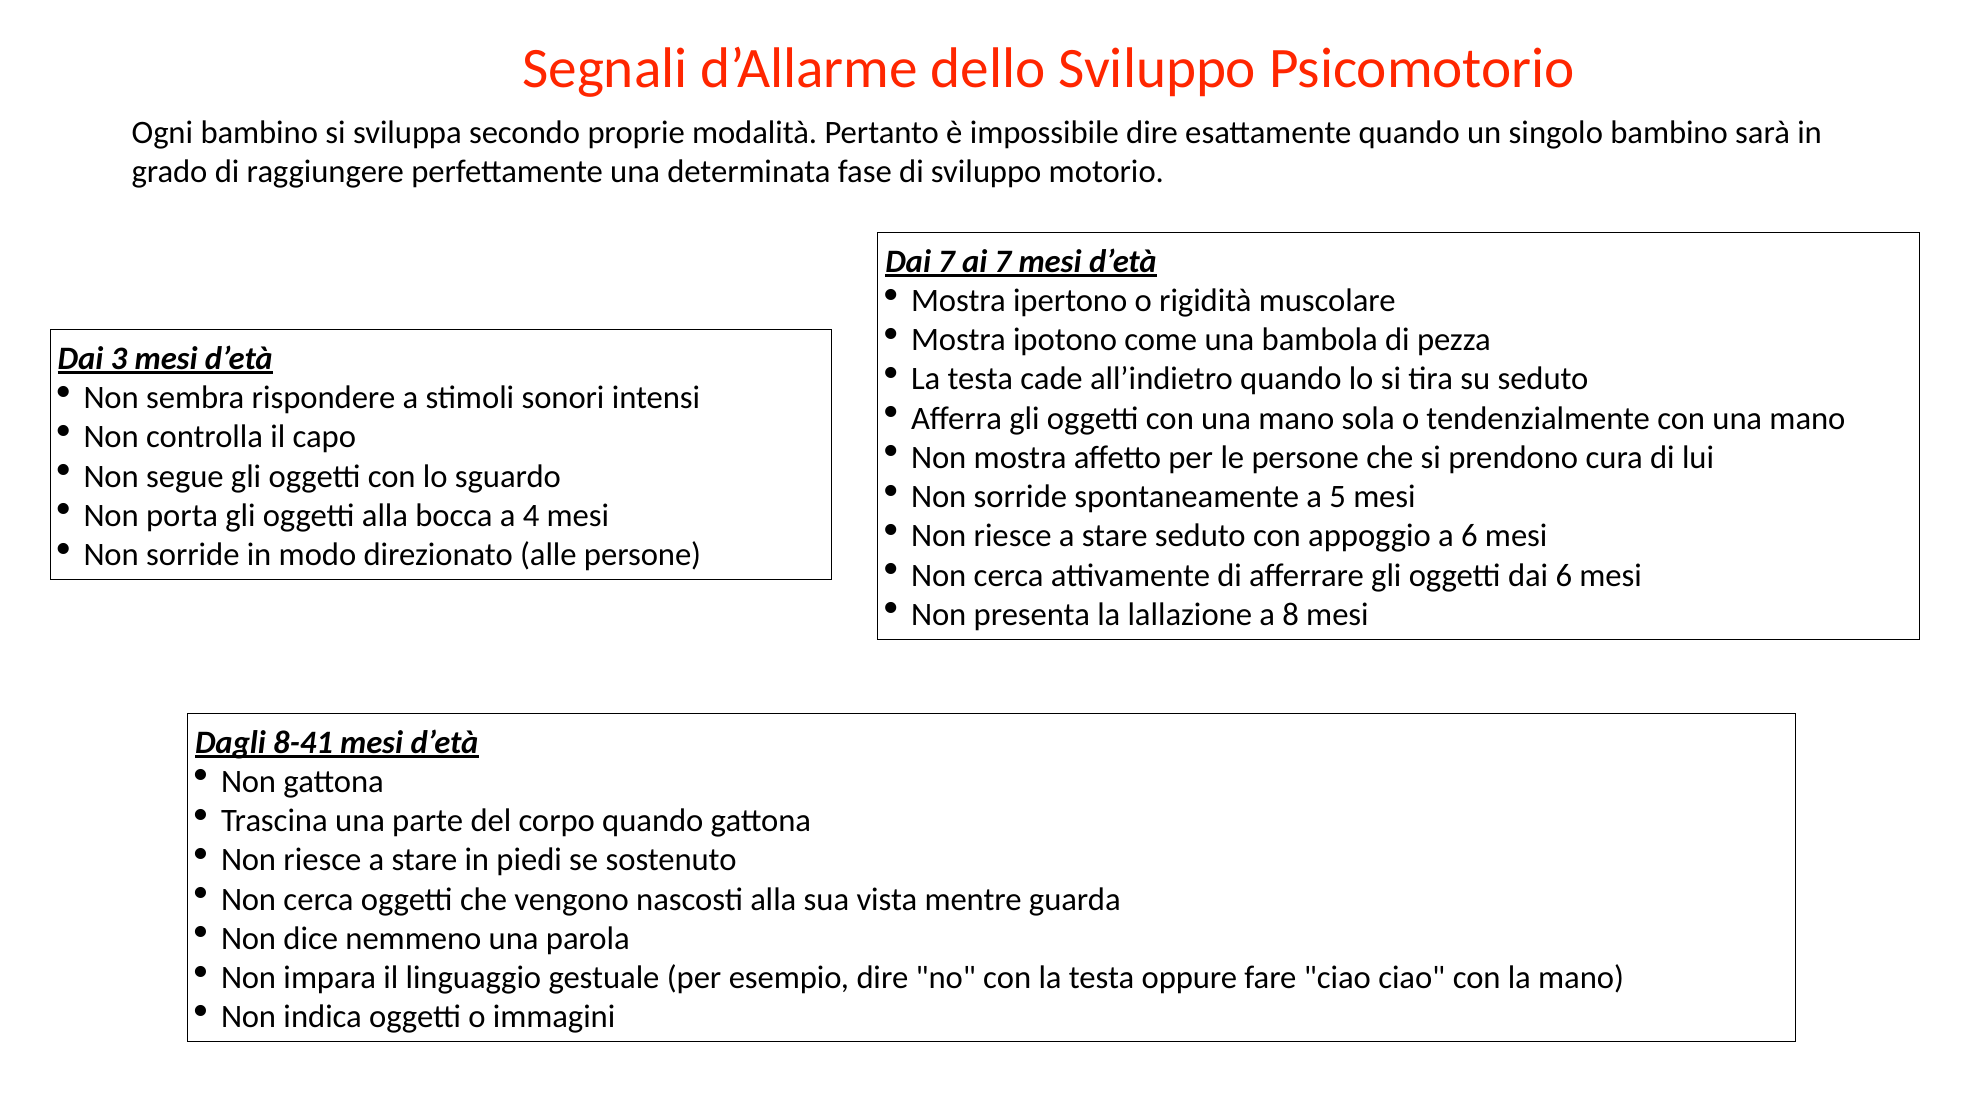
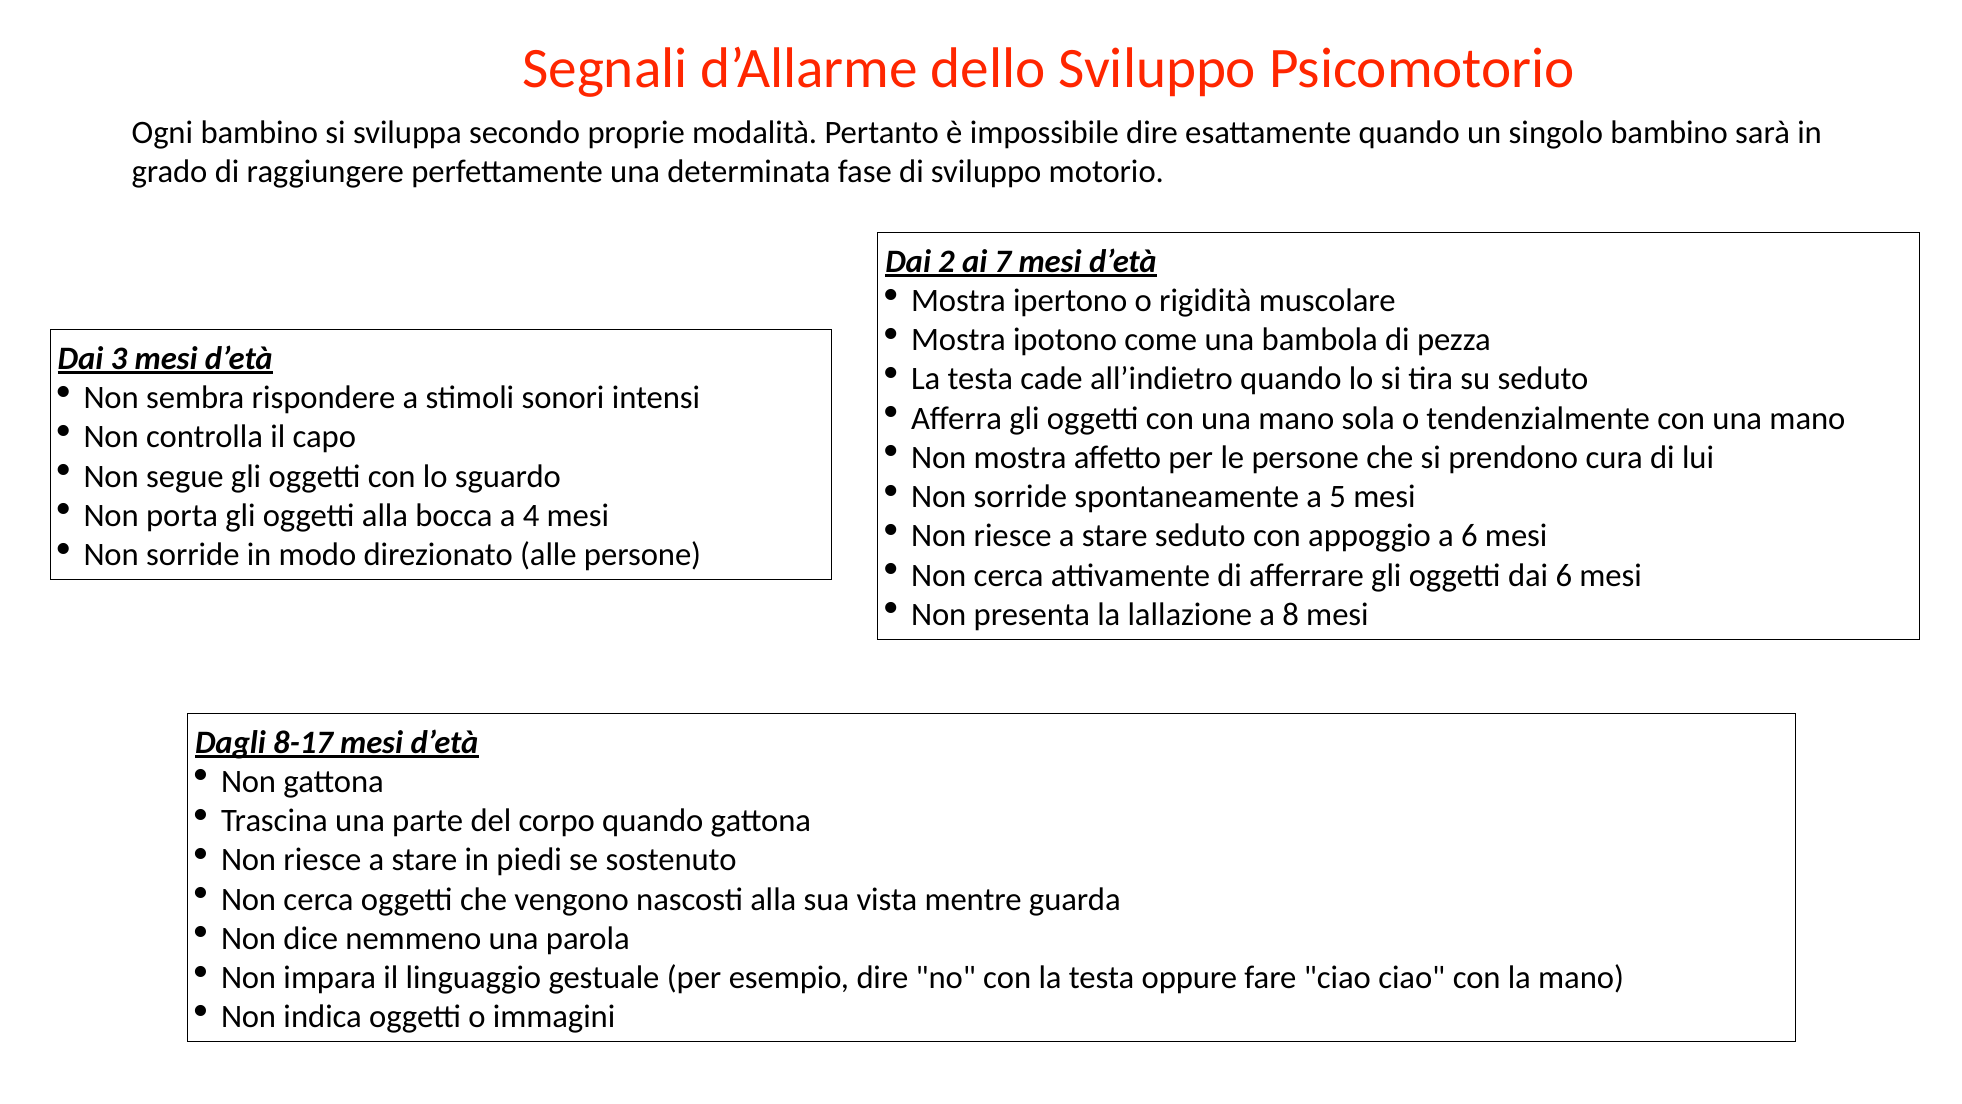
Dai 7: 7 -> 2
8-41: 8-41 -> 8-17
